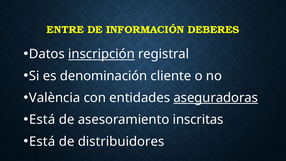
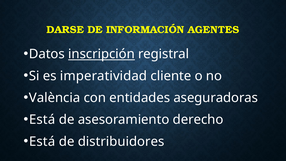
ENTRE: ENTRE -> DARSE
DEBERES: DEBERES -> AGENTES
denominación: denominación -> imperatividad
aseguradoras underline: present -> none
inscritas: inscritas -> derecho
